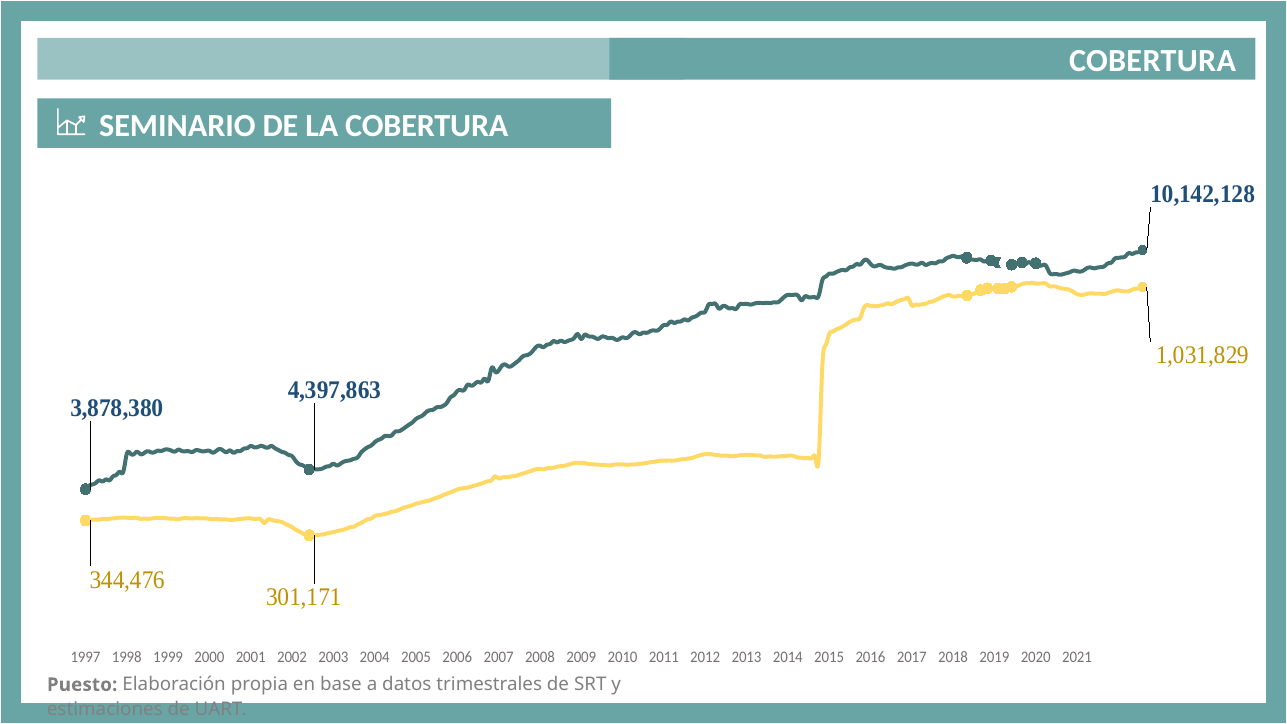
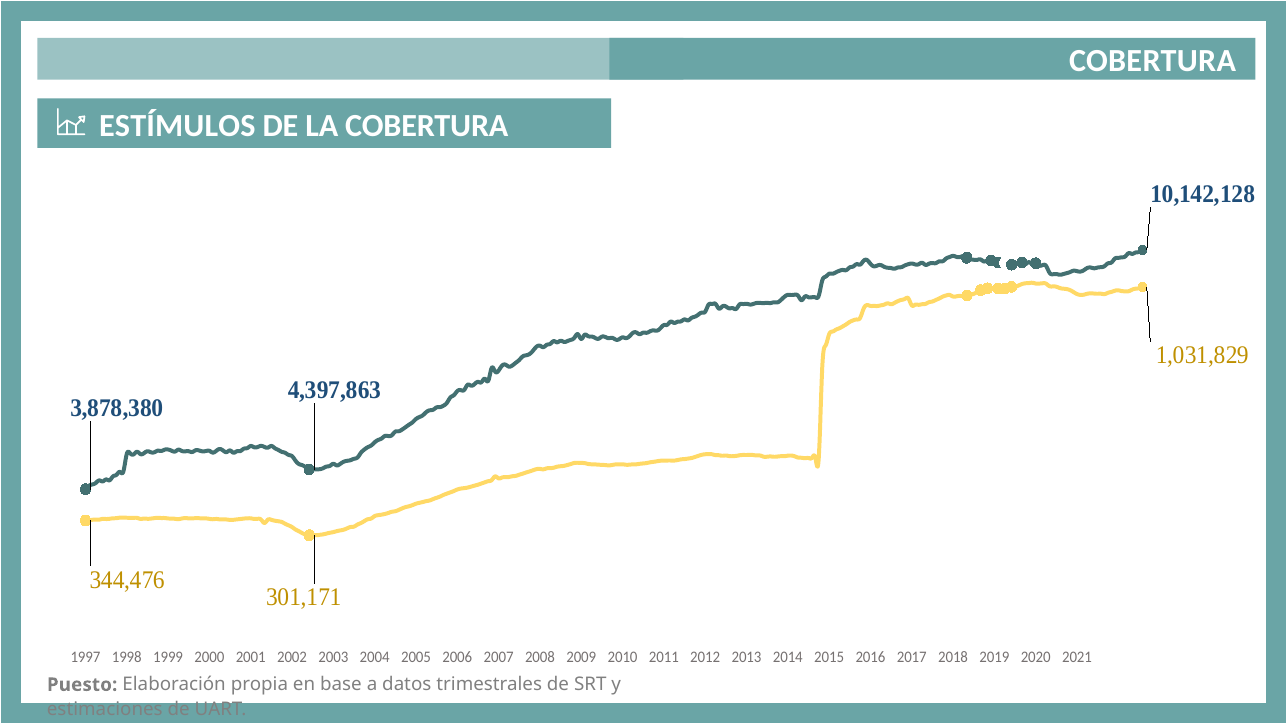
SEMINARIO: SEMINARIO -> ESTÍMULOS
